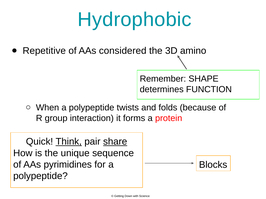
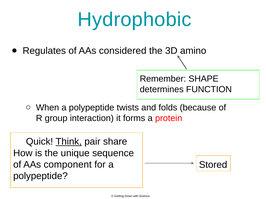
Repetitive: Repetitive -> Regulates
share underline: present -> none
pyrimidines: pyrimidines -> component
Blocks: Blocks -> Stored
